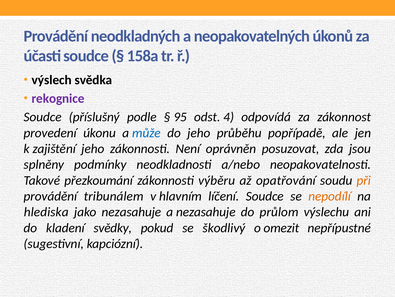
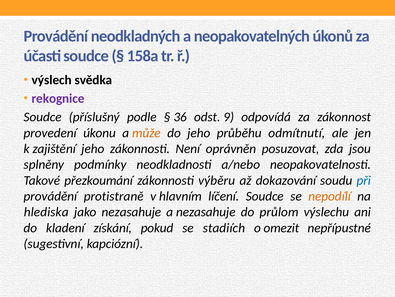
95: 95 -> 36
4: 4 -> 9
může colour: blue -> orange
popřípadě: popřípadě -> odmítnutí
opatřování: opatřování -> dokazování
při colour: orange -> blue
tribunálem: tribunálem -> protistraně
svědky: svědky -> získání
škodlivý: škodlivý -> stadiích
